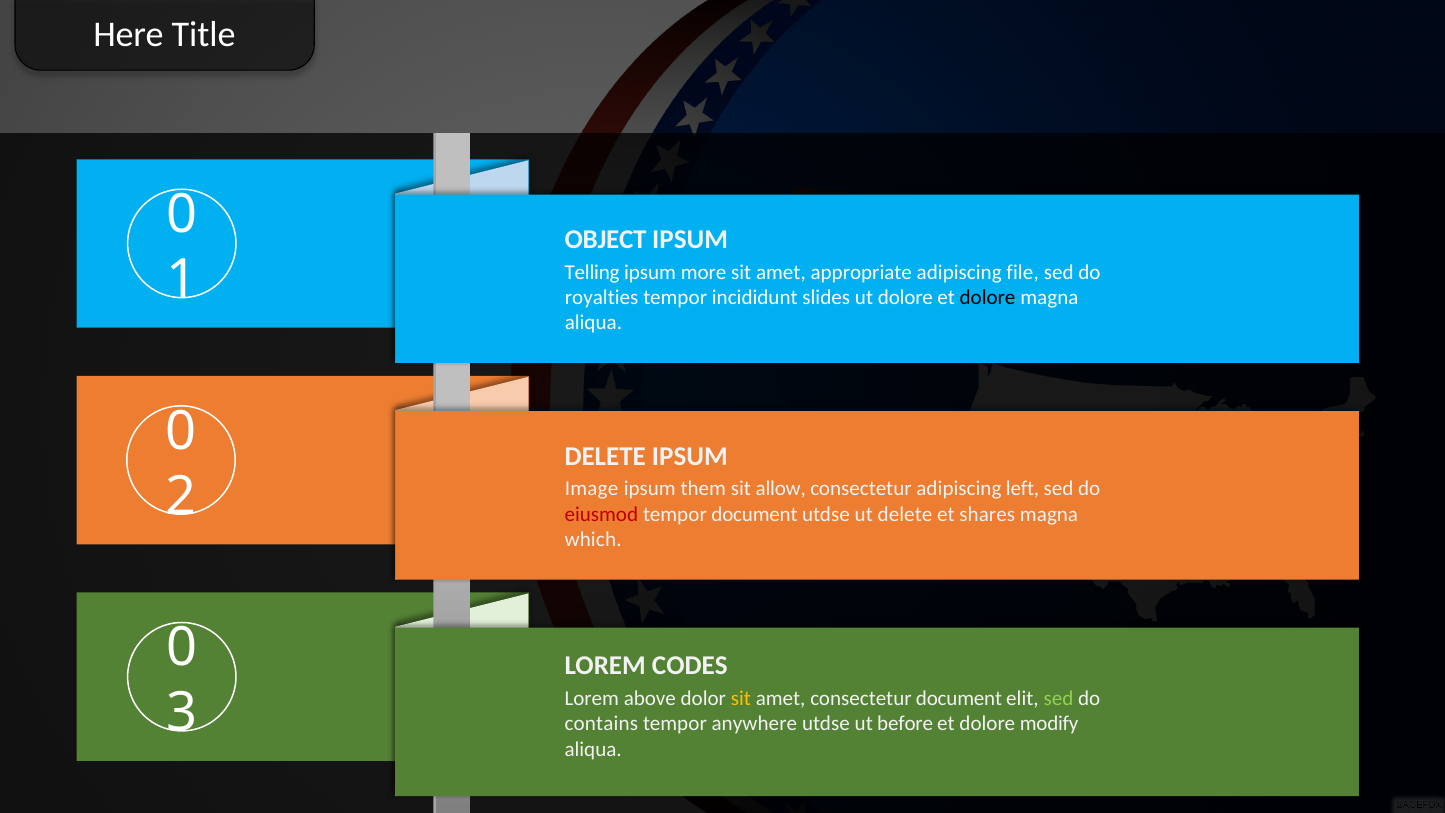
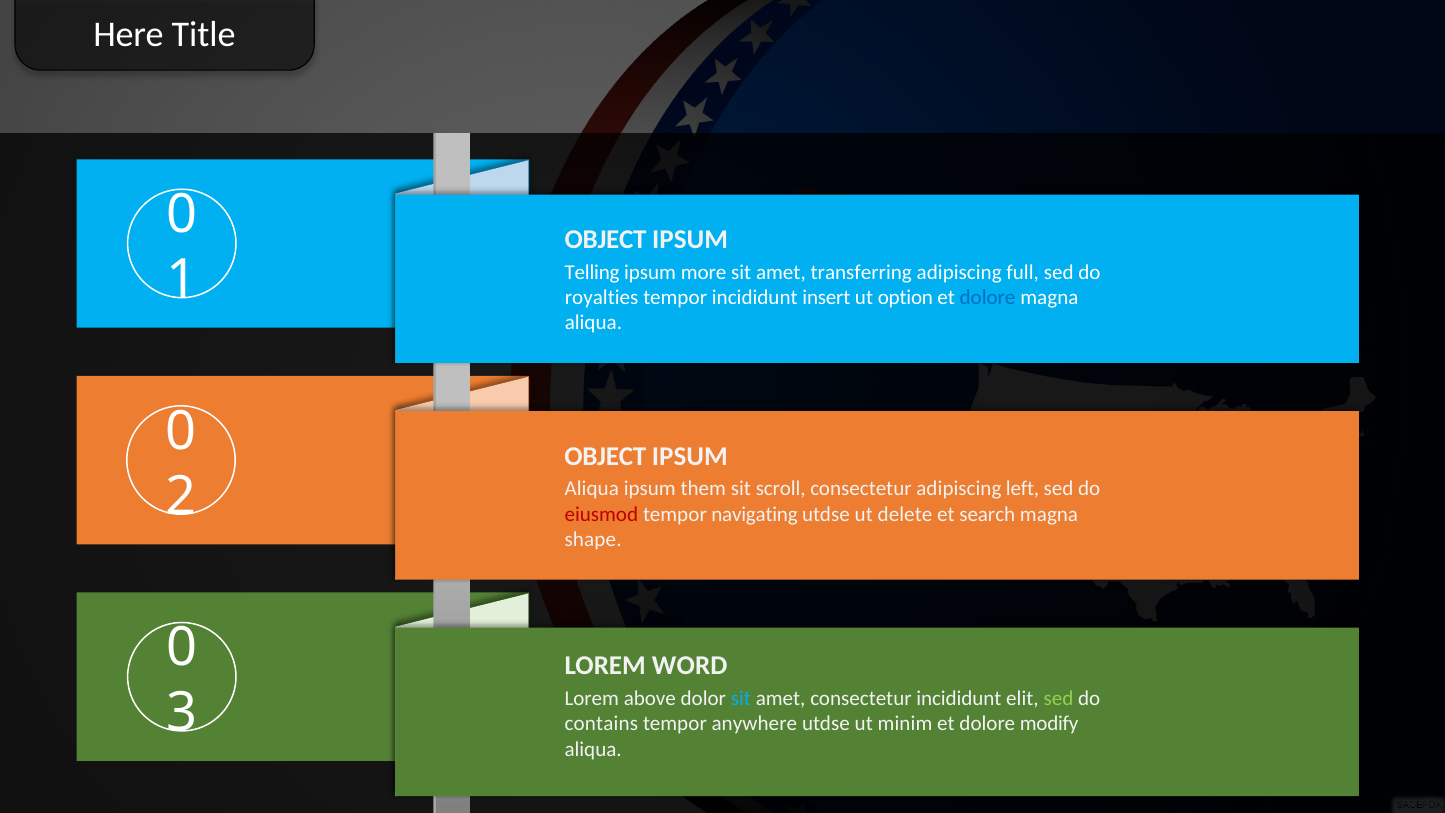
appropriate: appropriate -> transferring
file: file -> full
slides: slides -> insert
ut dolore: dolore -> option
dolore at (988, 297) colour: black -> blue
DELETE at (605, 456): DELETE -> OBJECT
Image at (592, 489): Image -> Aliqua
allow: allow -> scroll
tempor document: document -> navigating
shares: shares -> search
which: which -> shape
CODES: CODES -> WORD
sit at (741, 698) colour: yellow -> light blue
consectetur document: document -> incididunt
before: before -> minim
